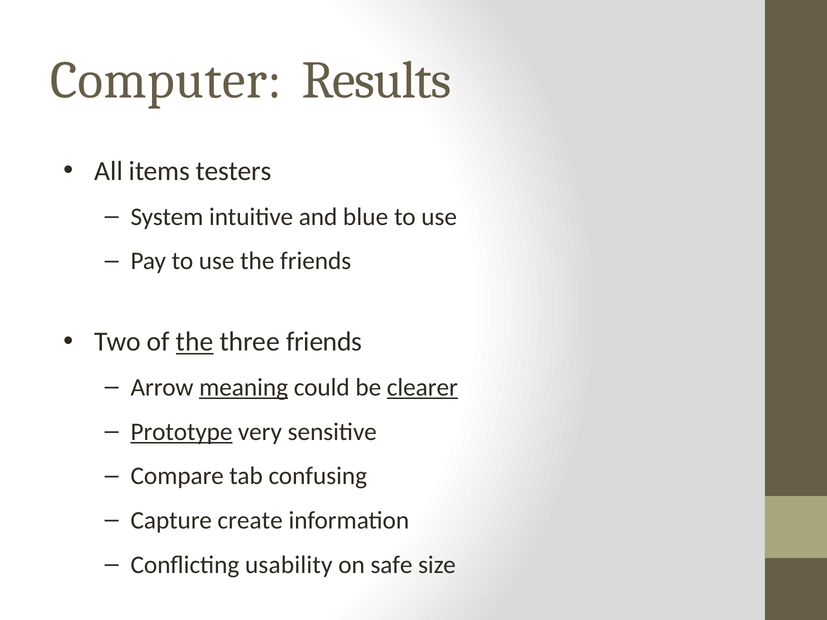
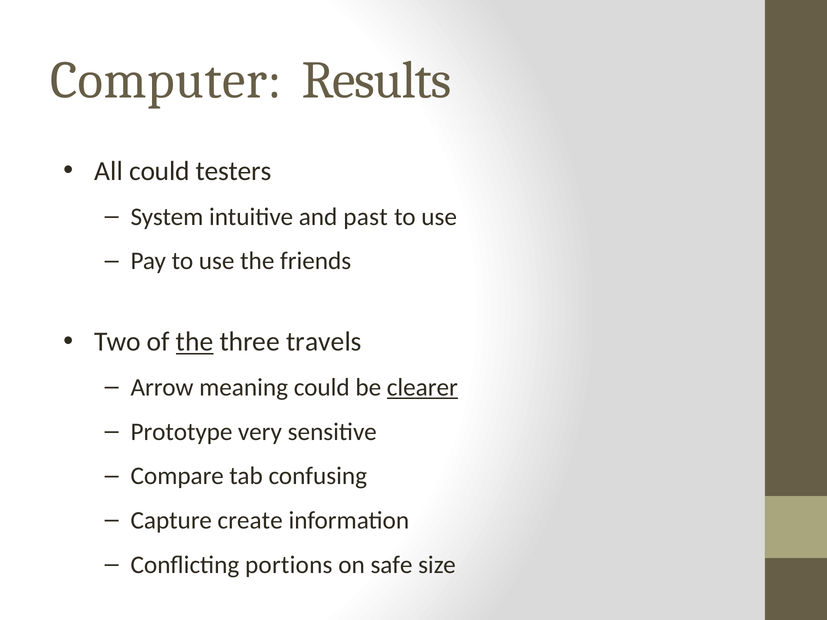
All items: items -> could
blue: blue -> past
three friends: friends -> travels
meaning underline: present -> none
Prototype underline: present -> none
usability: usability -> portions
